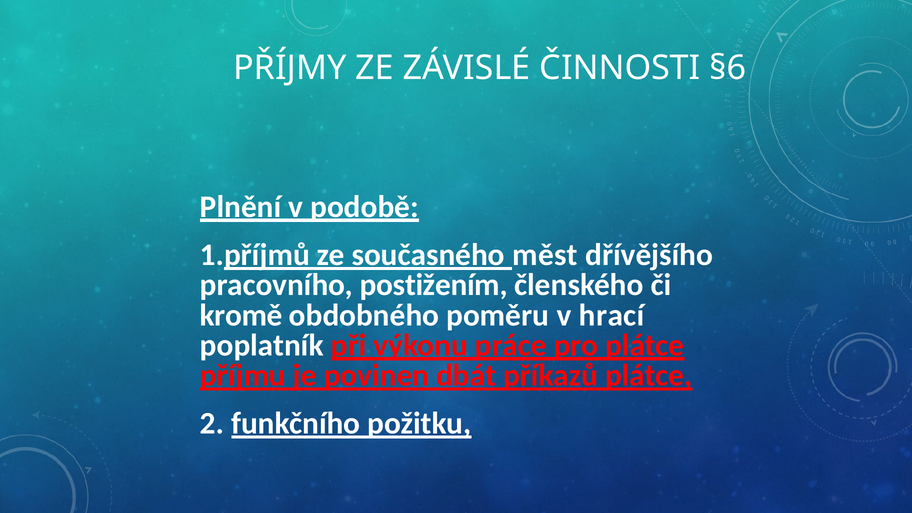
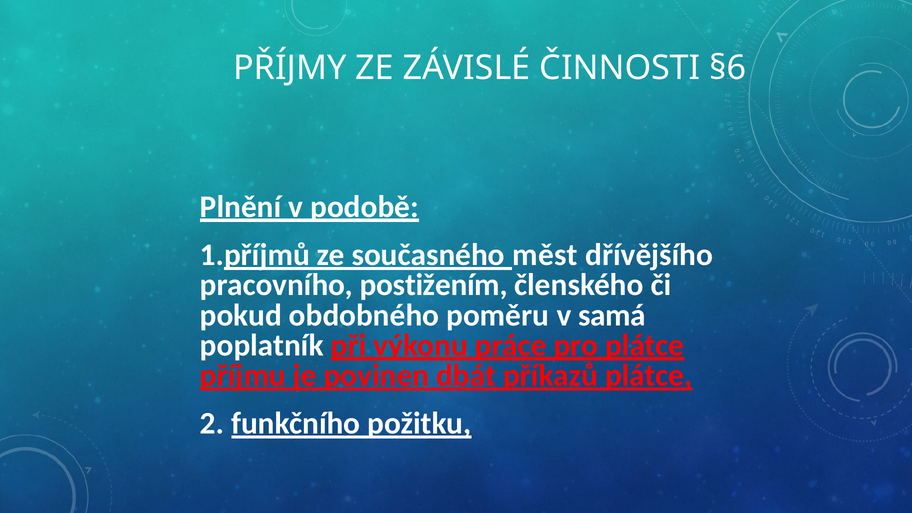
kromě: kromě -> pokud
hrací: hrací -> samá
